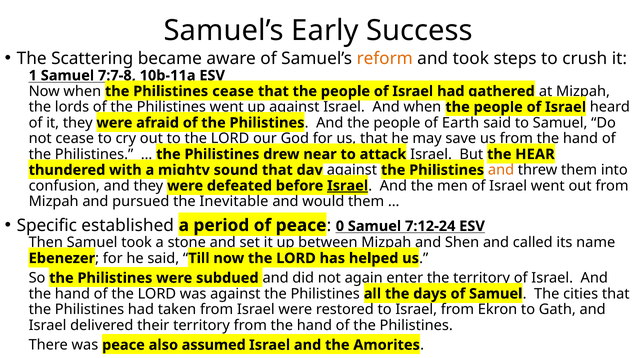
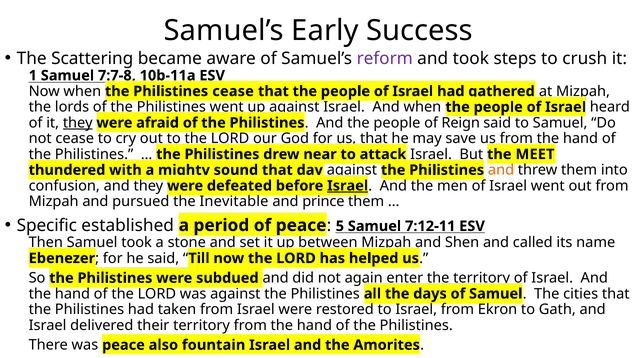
reform colour: orange -> purple
they at (78, 123) underline: none -> present
Earth: Earth -> Reign
HEAR: HEAR -> MEET
would: would -> prince
0: 0 -> 5
7:12-24: 7:12-24 -> 7:12-11
assumed: assumed -> fountain
